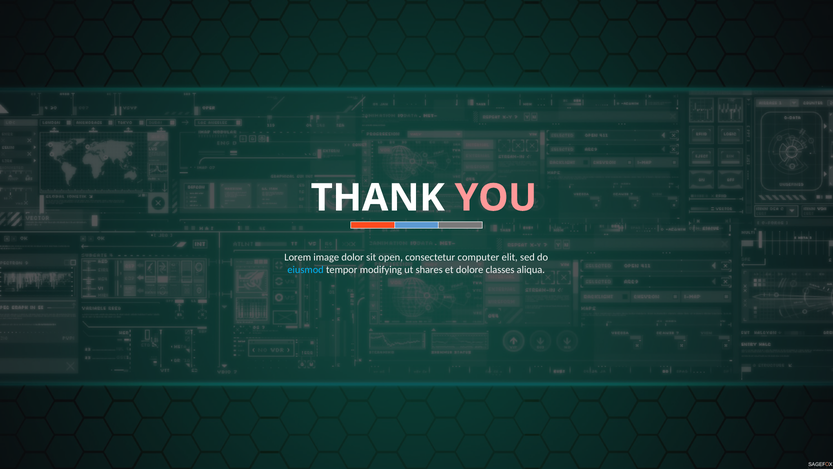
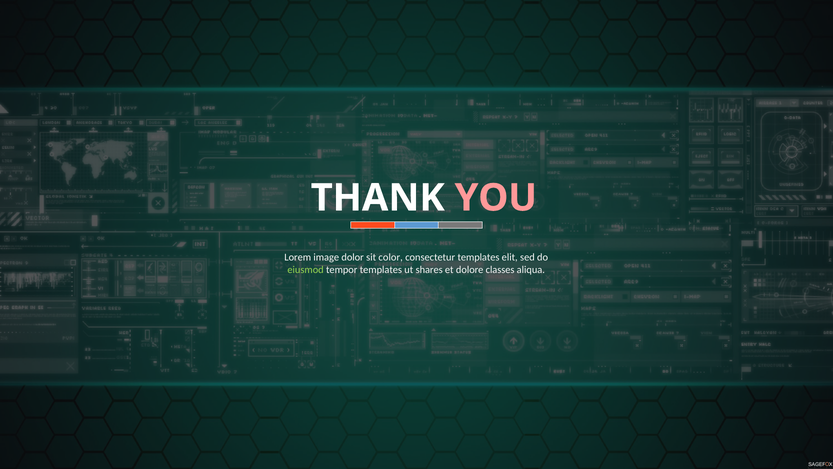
open: open -> color
consectetur computer: computer -> templates
eiusmod colour: light blue -> light green
tempor modifying: modifying -> templates
